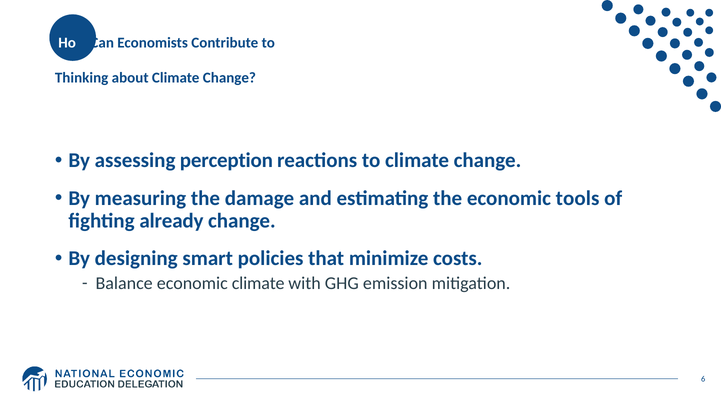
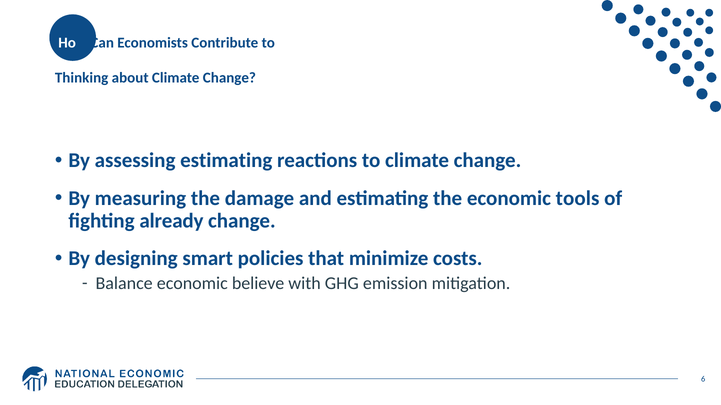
assessing perception: perception -> estimating
economic climate: climate -> believe
